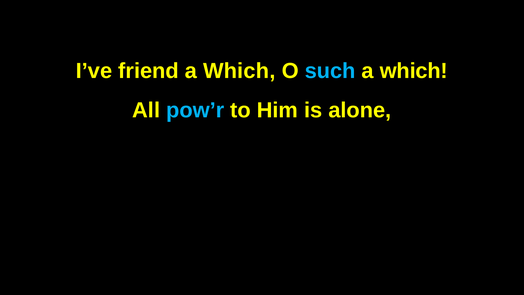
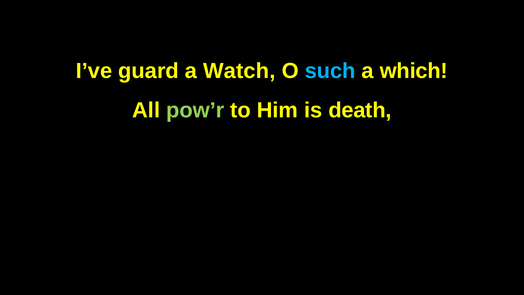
friend: friend -> guard
Which at (239, 71): Which -> Watch
pow’r colour: light blue -> light green
alone: alone -> death
